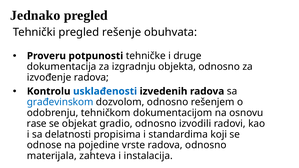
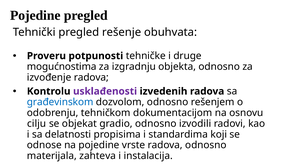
Jednako at (35, 15): Jednako -> Pojedine
dokumentacija: dokumentacija -> mogućnostima
usklađenosti colour: blue -> purple
rase: rase -> cilju
